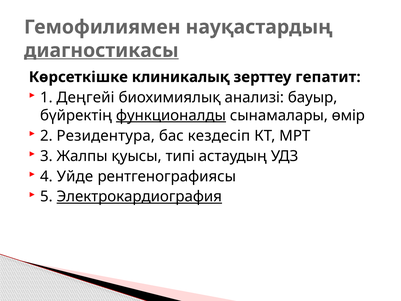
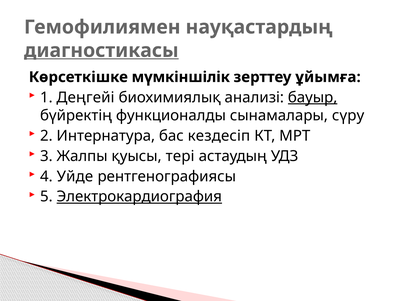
клиникалық: клиникалық -> мүмкіншілік
гепатит: гепатит -> ұйымға
бауыр underline: none -> present
функционалды underline: present -> none
өмір: өмір -> сүру
Резидентура: Резидентура -> Интернатура
типі: типі -> тері
